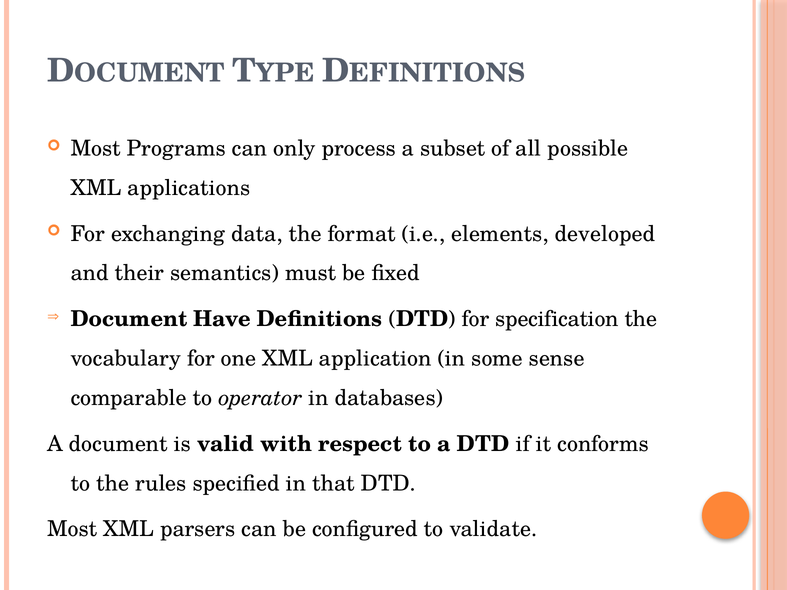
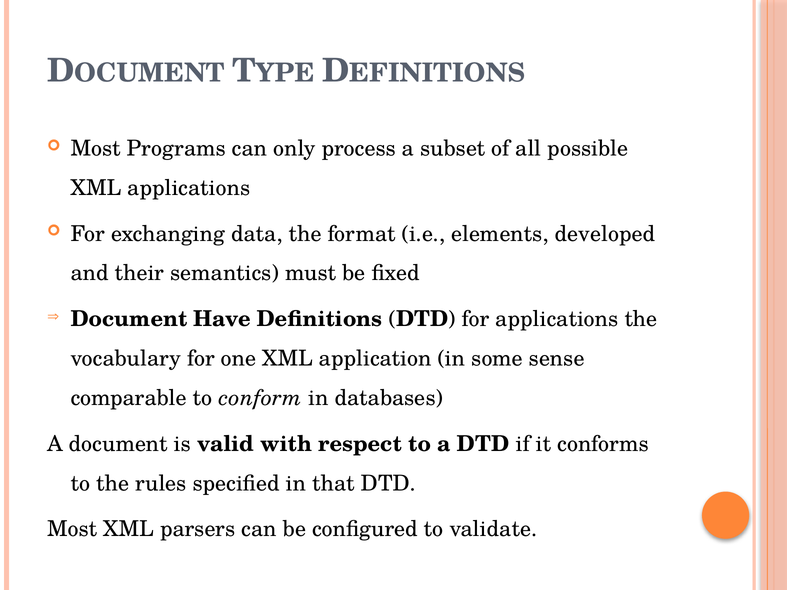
for specification: specification -> applications
operator: operator -> conform
